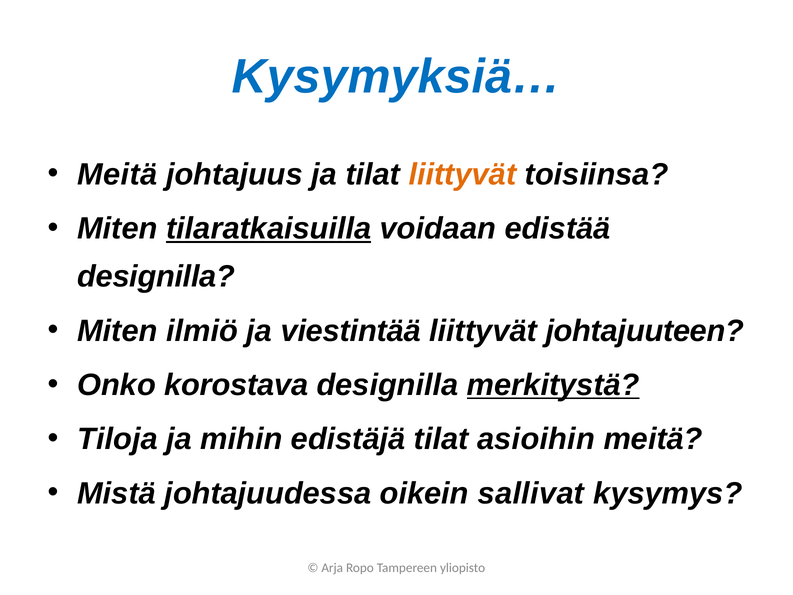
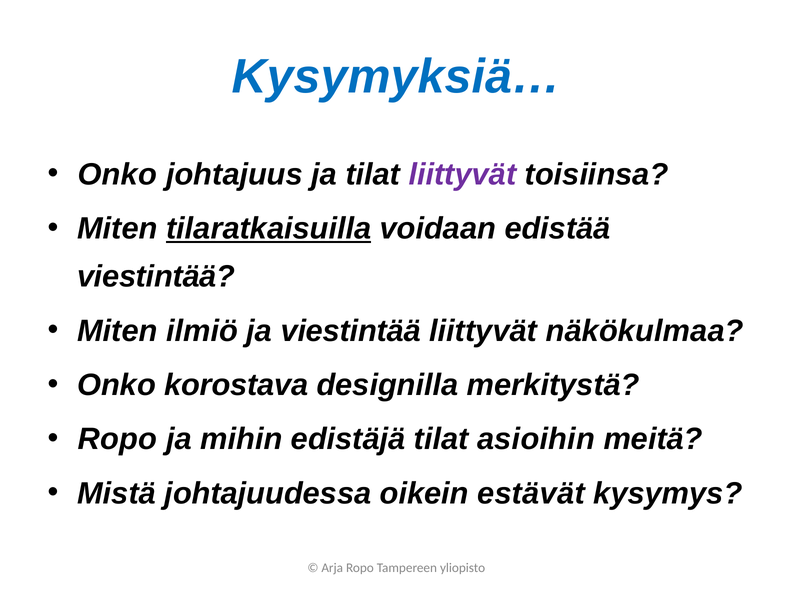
Meitä at (117, 174): Meitä -> Onko
liittyvät at (463, 174) colour: orange -> purple
designilla at (156, 277): designilla -> viestintää
johtajuuteen: johtajuuteen -> näkökulmaa
merkitystä underline: present -> none
Tiloja at (118, 439): Tiloja -> Ropo
sallivat: sallivat -> estävät
